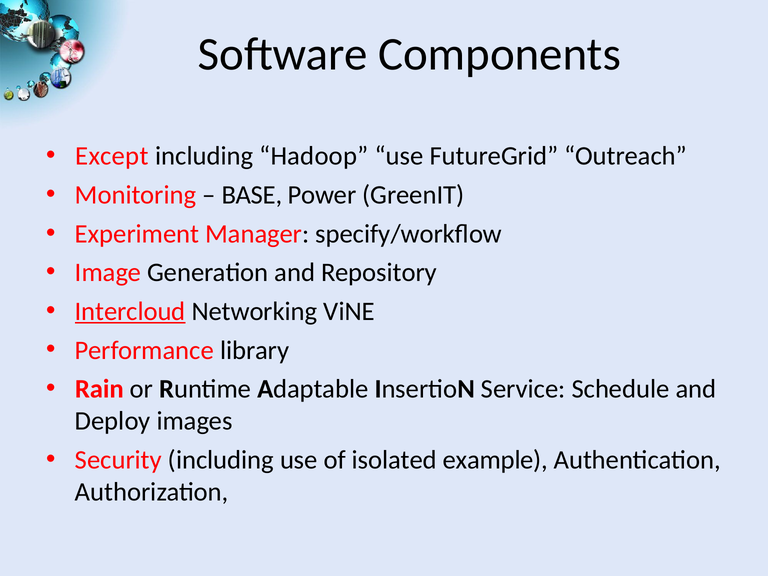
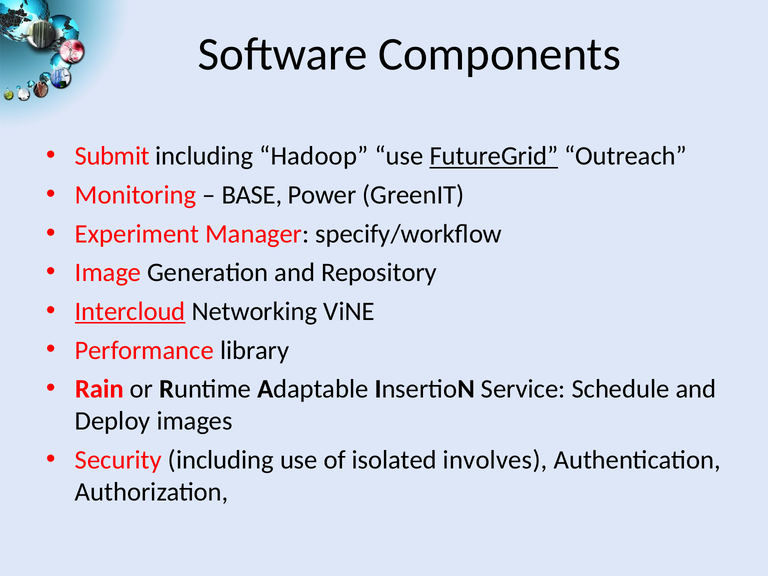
Except: Except -> Submit
FutureGrid underline: none -> present
example: example -> involves
